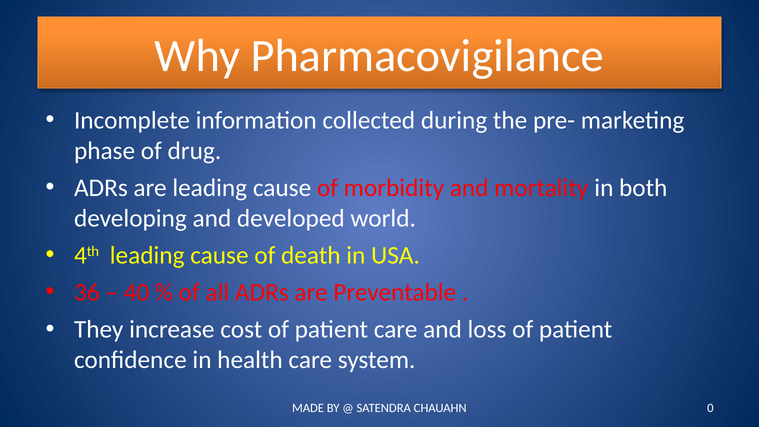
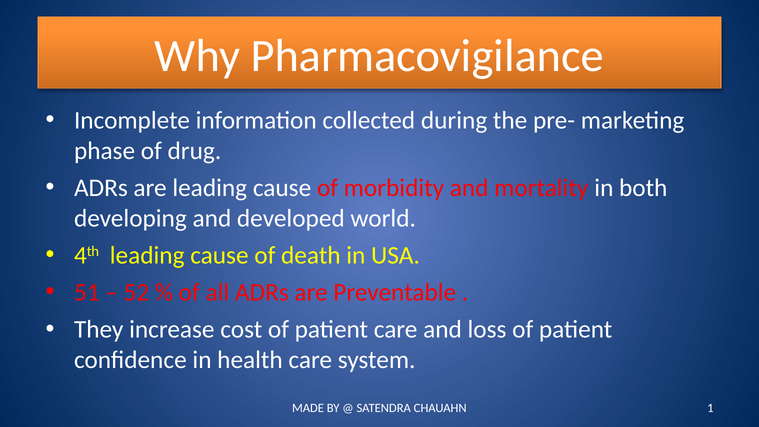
36: 36 -> 51
40: 40 -> 52
0: 0 -> 1
